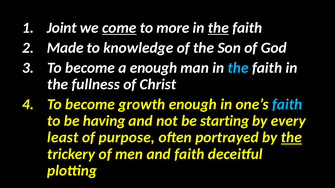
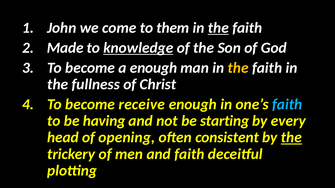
Joint: Joint -> John
come underline: present -> none
more: more -> them
knowledge underline: none -> present
the at (238, 68) colour: light blue -> yellow
growth: growth -> receive
least: least -> head
purpose: purpose -> opening
portrayed: portrayed -> consistent
